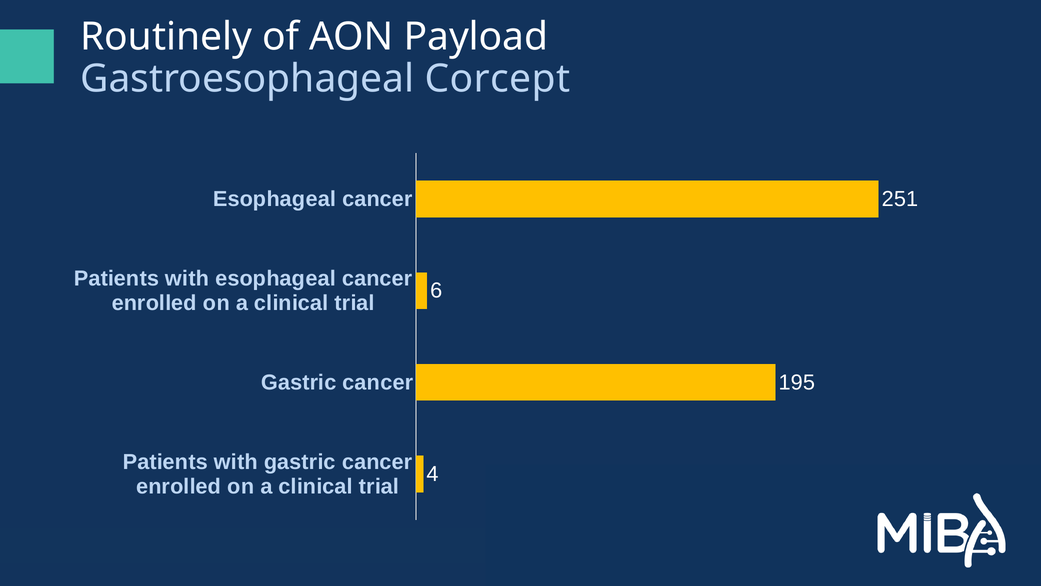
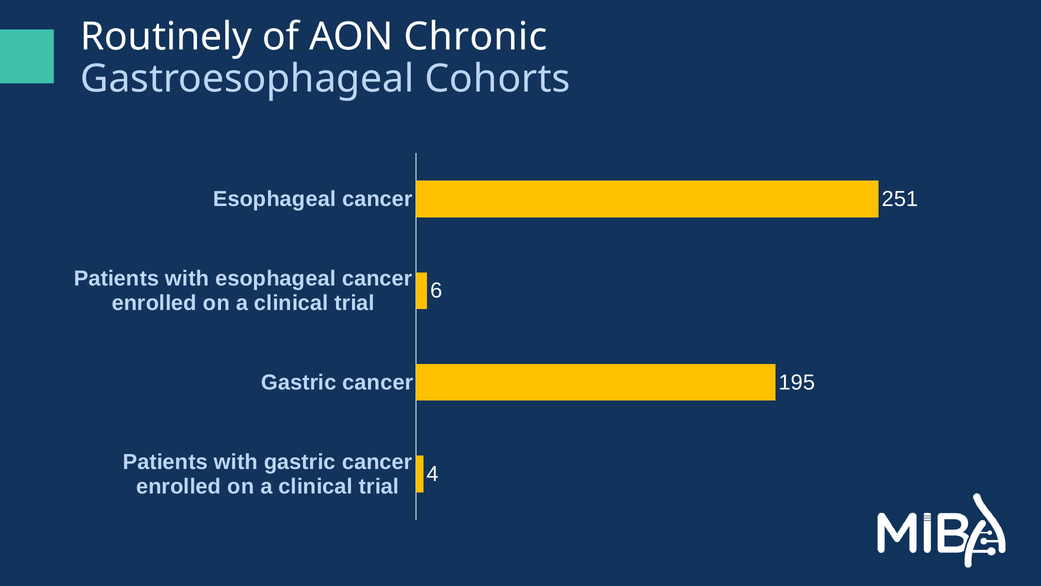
Payload: Payload -> Chronic
Corcept: Corcept -> Cohorts
